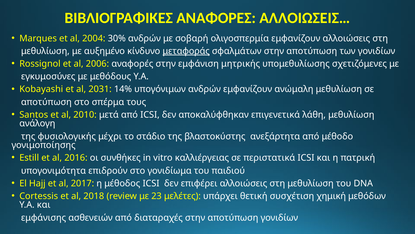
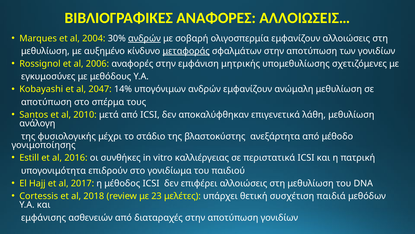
ανδρών at (144, 38) underline: none -> present
2031: 2031 -> 2047
χημική: χημική -> παιδιά
